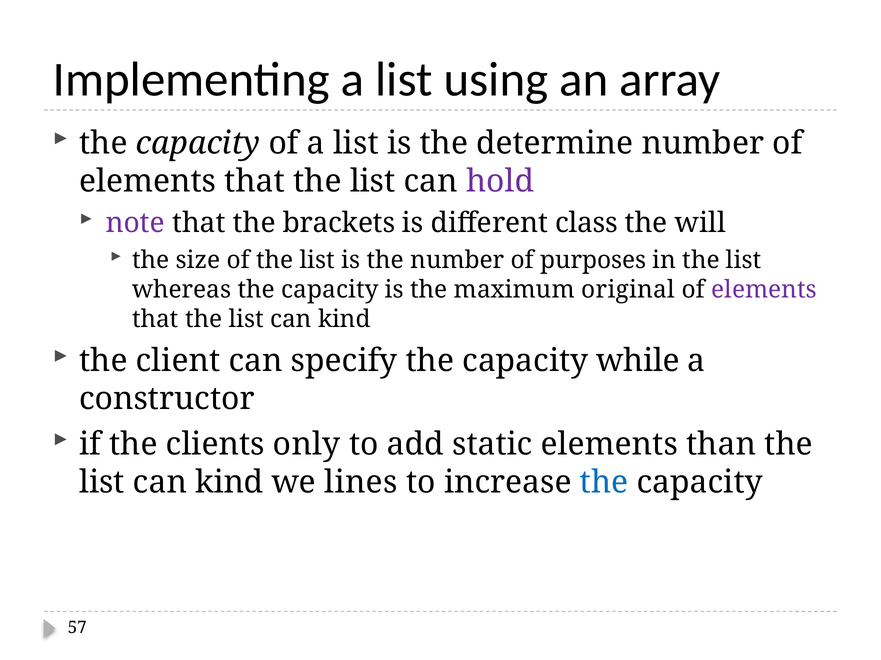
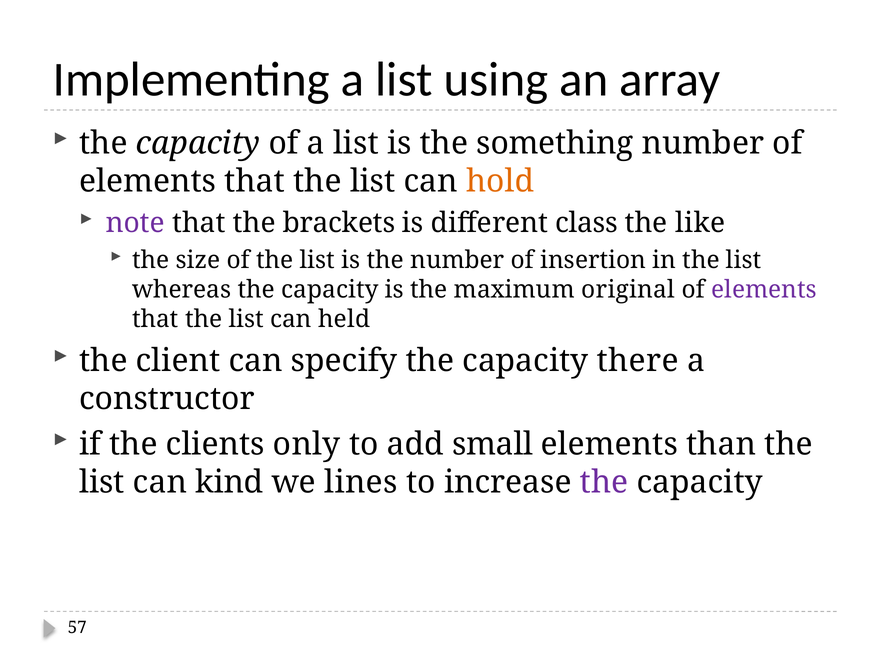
determine: determine -> something
hold colour: purple -> orange
will: will -> like
purposes: purposes -> insertion
kind at (344, 319): kind -> held
while: while -> there
static: static -> small
the at (604, 483) colour: blue -> purple
